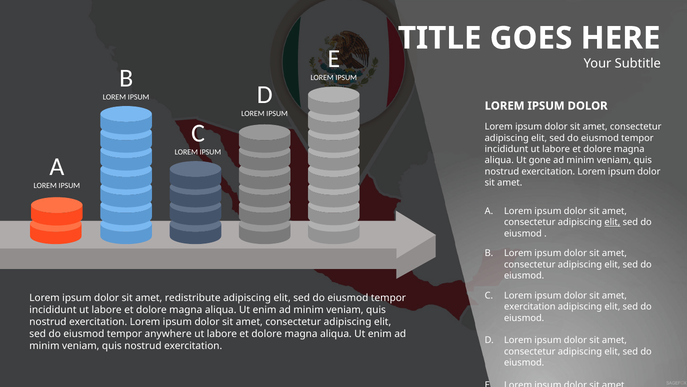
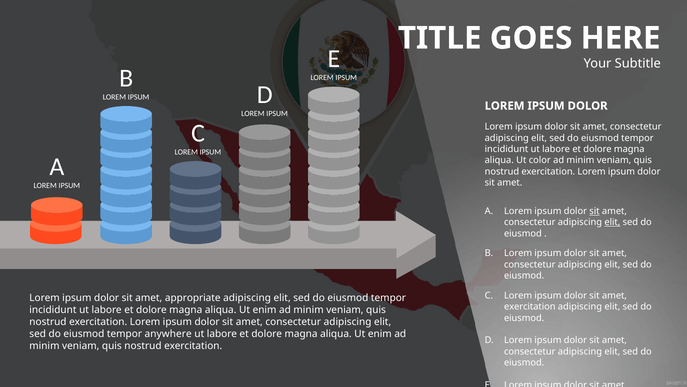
gone: gone -> color
sit at (594, 211) underline: none -> present
redistribute: redistribute -> appropriate
